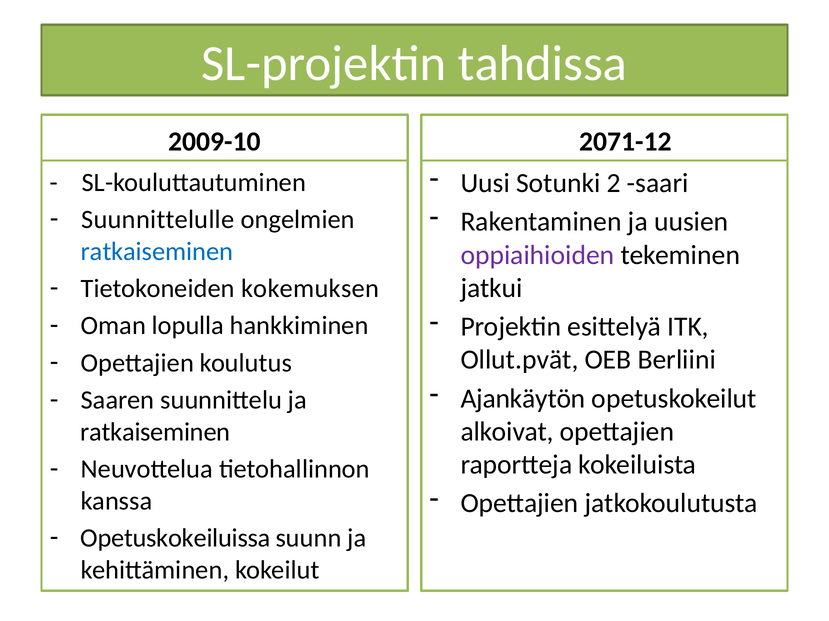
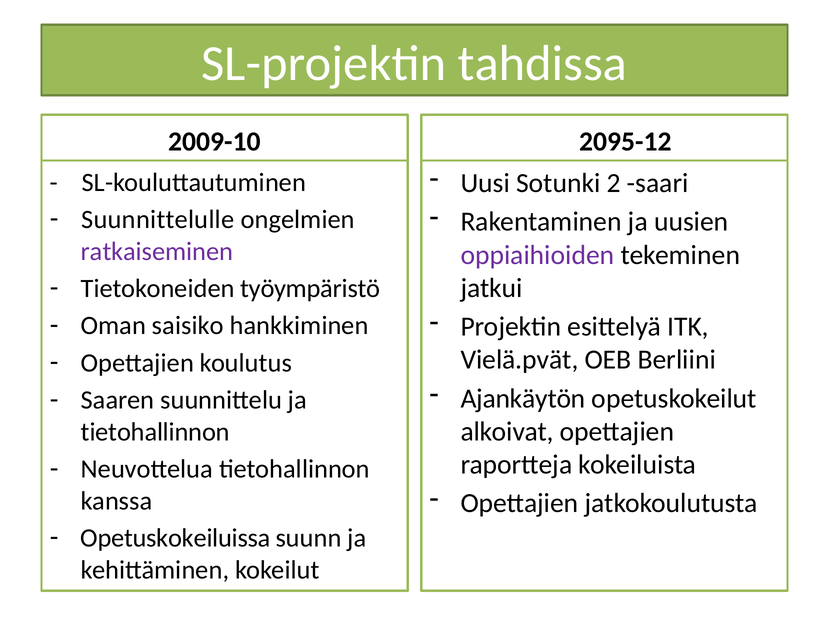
2071-12: 2071-12 -> 2095-12
ratkaiseminen at (157, 252) colour: blue -> purple
kokemuksen: kokemuksen -> työympäristö
lopulla: lopulla -> saisiko
Ollut.pvät: Ollut.pvät -> Vielä.pvät
ratkaiseminen at (155, 432): ratkaiseminen -> tietohallinnon
